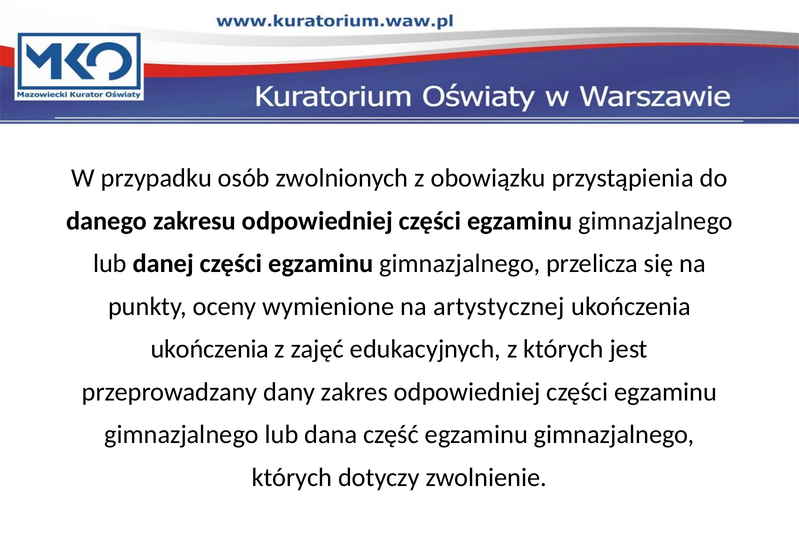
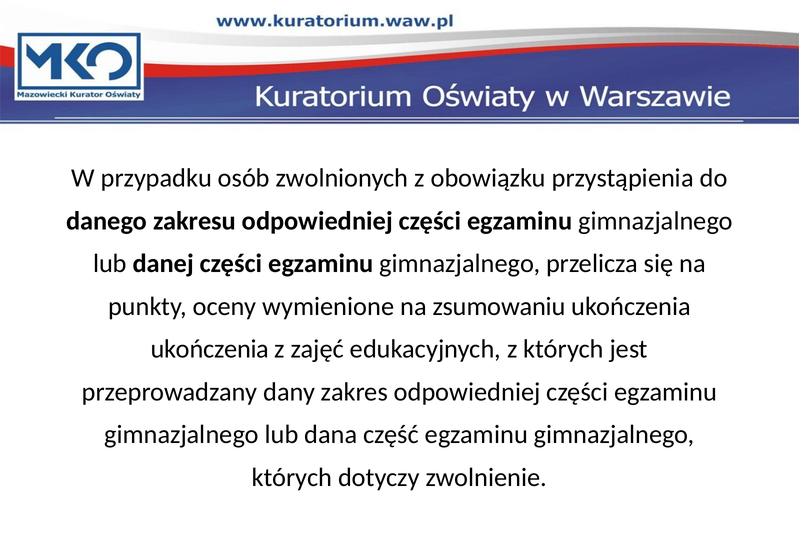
artystycznej: artystycznej -> zsumowaniu
